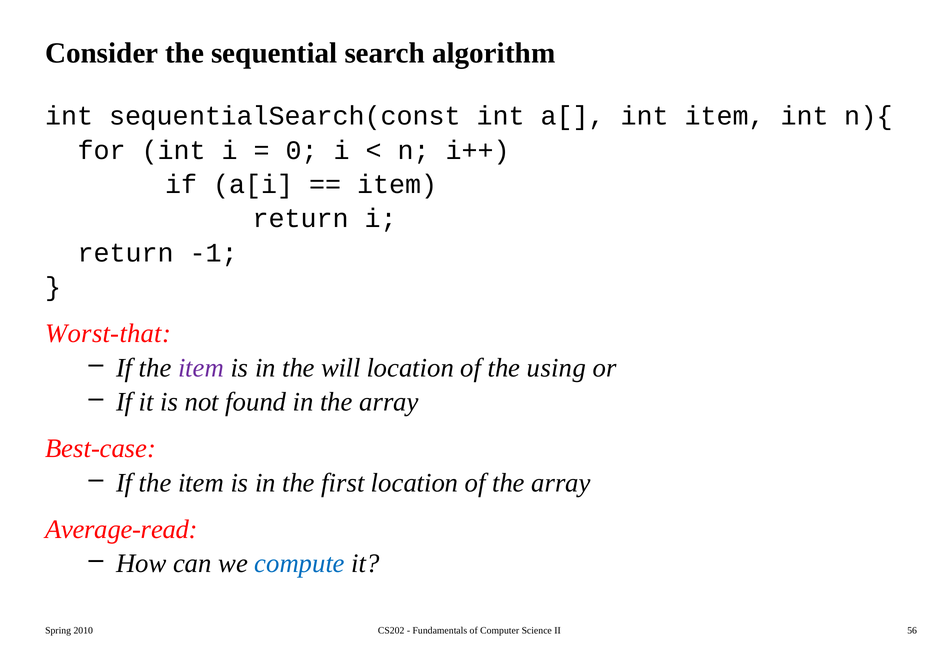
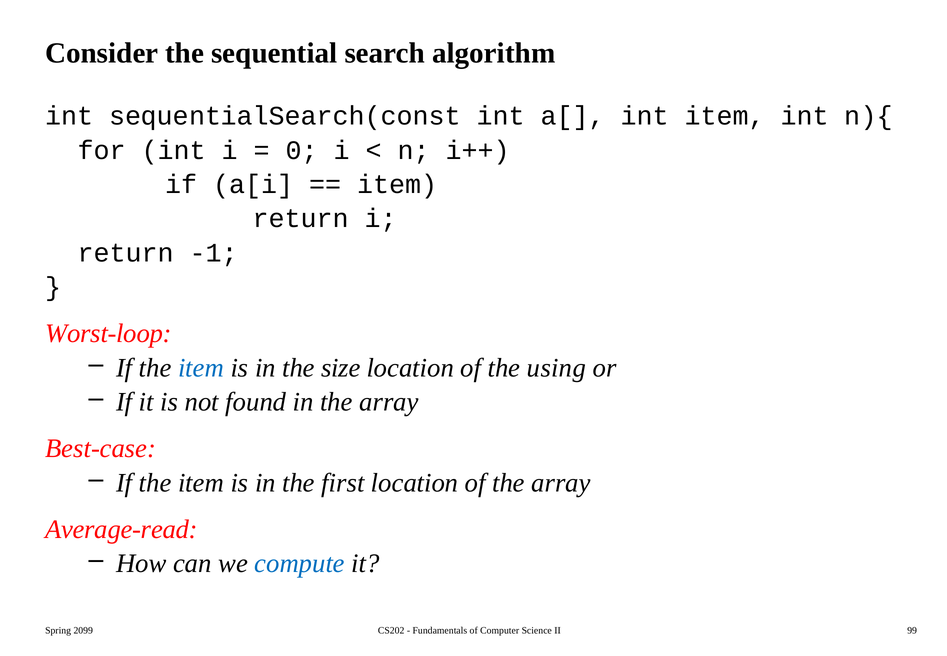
Worst-that: Worst-that -> Worst-loop
item at (201, 368) colour: purple -> blue
will: will -> size
2010: 2010 -> 2099
56: 56 -> 99
